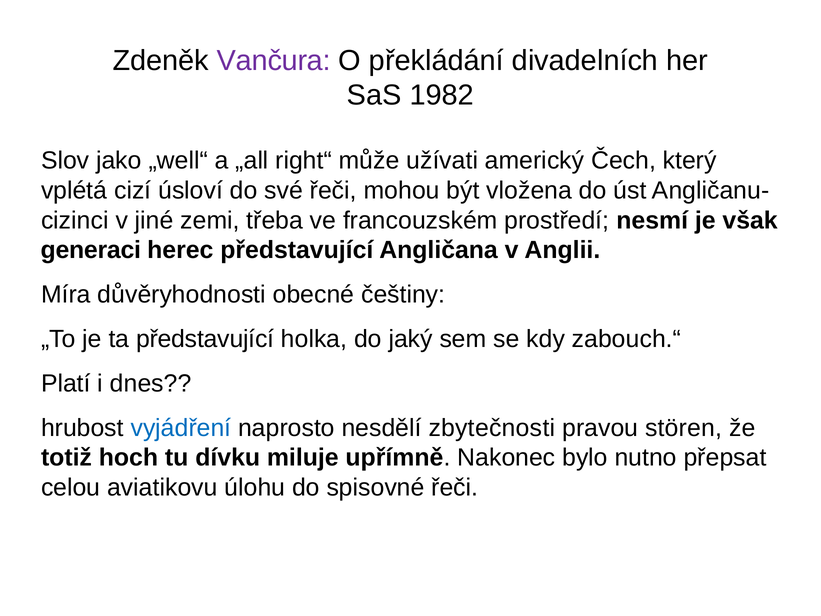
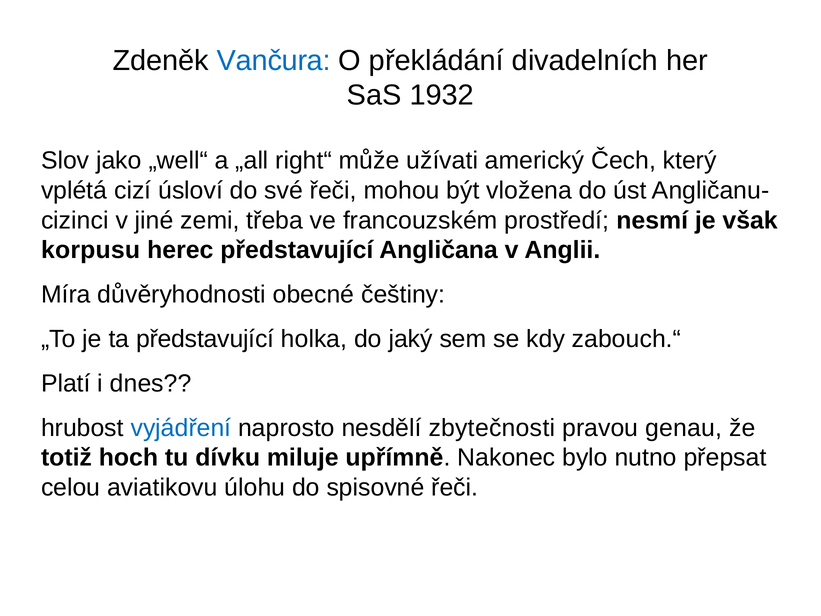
Vančura colour: purple -> blue
1982: 1982 -> 1932
generaci: generaci -> korpusu
stören: stören -> genau
